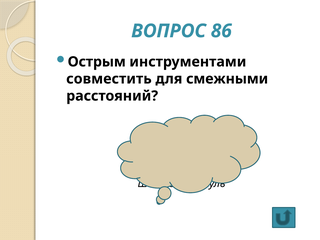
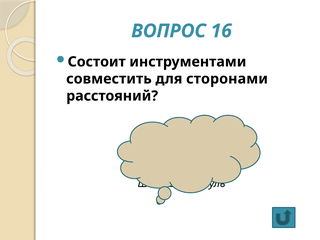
86: 86 -> 16
Острым: Острым -> Состоит
смежными: смежными -> сторонами
